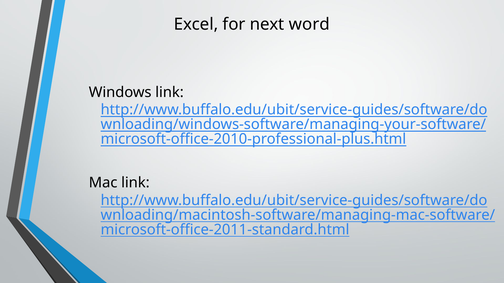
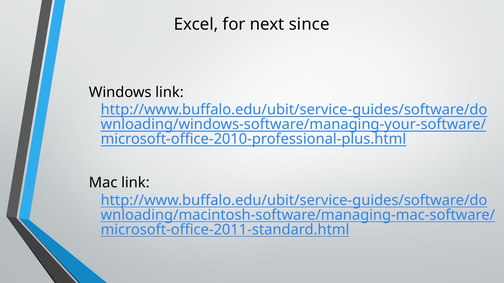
word: word -> since
